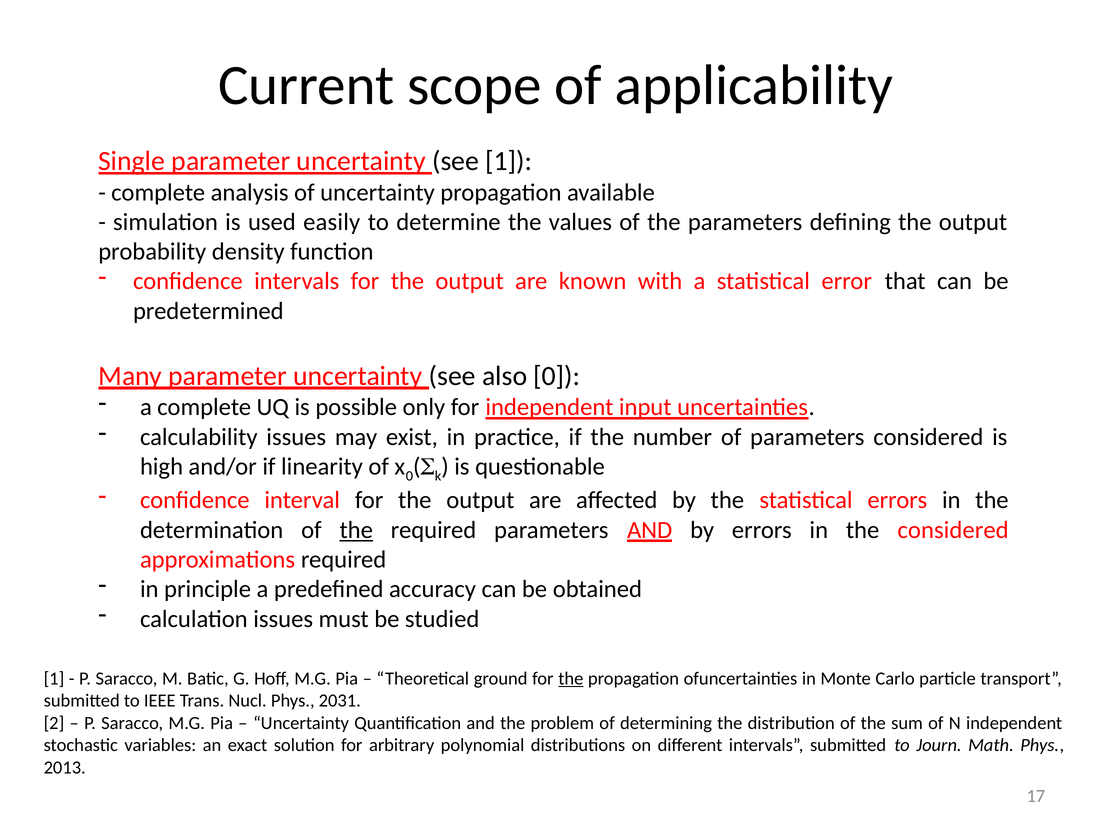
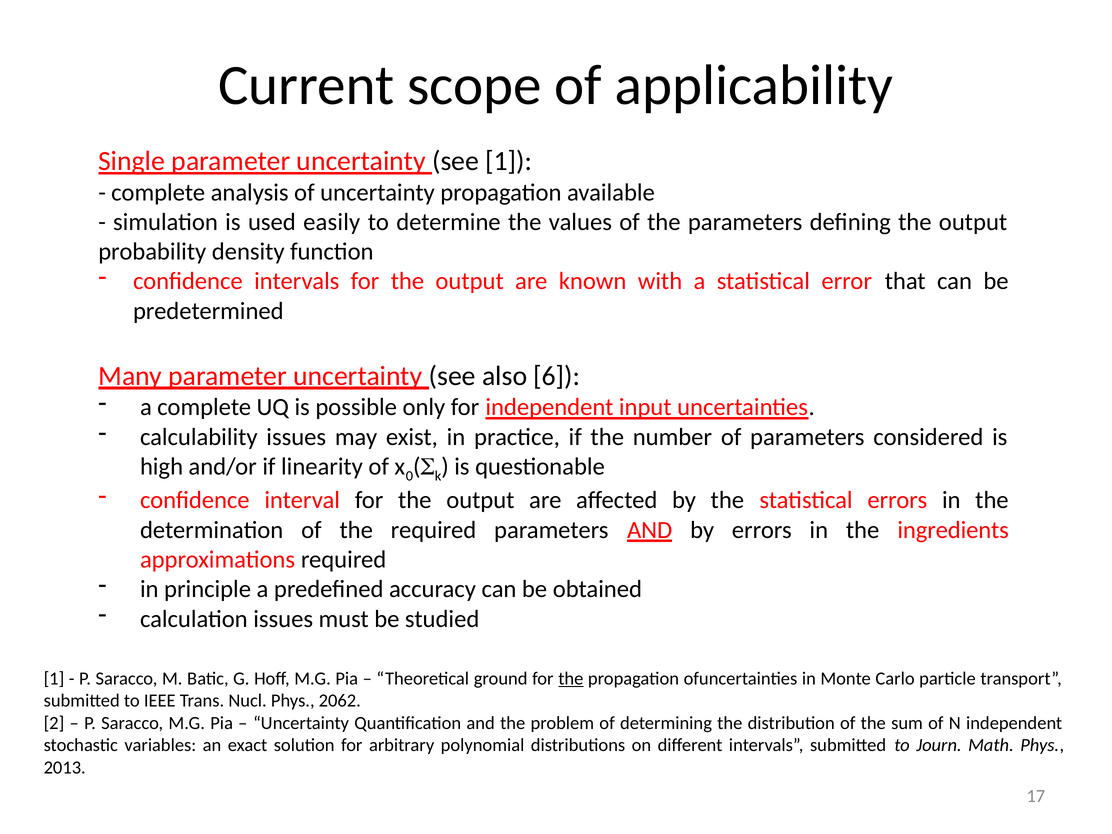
also 0: 0 -> 6
the at (356, 530) underline: present -> none
the considered: considered -> ingredients
2031: 2031 -> 2062
